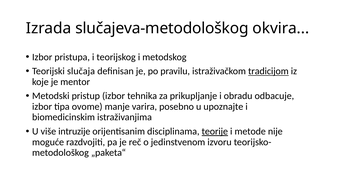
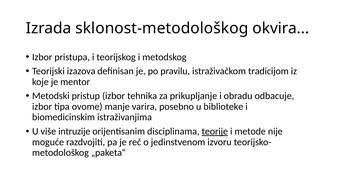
slučajeva-metodološkog: slučajeva-metodološkog -> sklonost-metodološkog
slučaja: slučaja -> izazova
tradicijom underline: present -> none
upoznajte: upoznajte -> biblioteke
